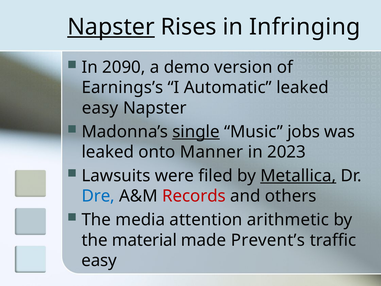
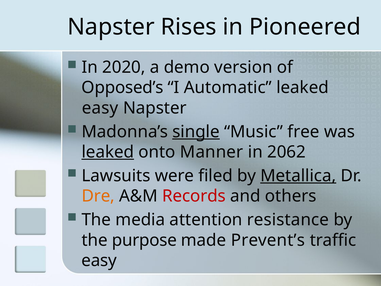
Napster at (111, 27) underline: present -> none
Infringing: Infringing -> Pioneered
2090: 2090 -> 2020
Earnings’s: Earnings’s -> Opposed’s
jobs: jobs -> free
leaked at (108, 152) underline: none -> present
2023: 2023 -> 2062
Dre colour: blue -> orange
arithmetic: arithmetic -> resistance
material: material -> purpose
